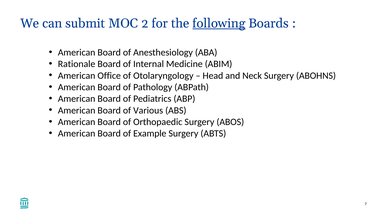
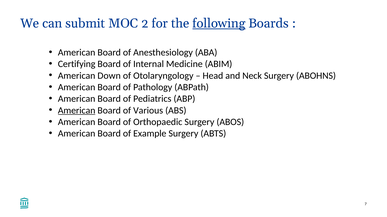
Rationale: Rationale -> Certifying
Office: Office -> Down
American at (77, 111) underline: none -> present
